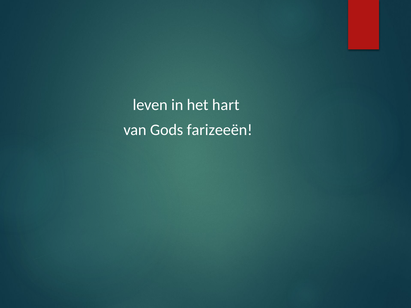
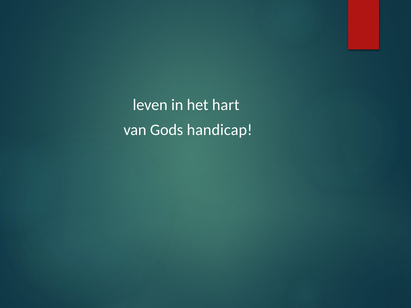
farizeeën: farizeeën -> handicap
